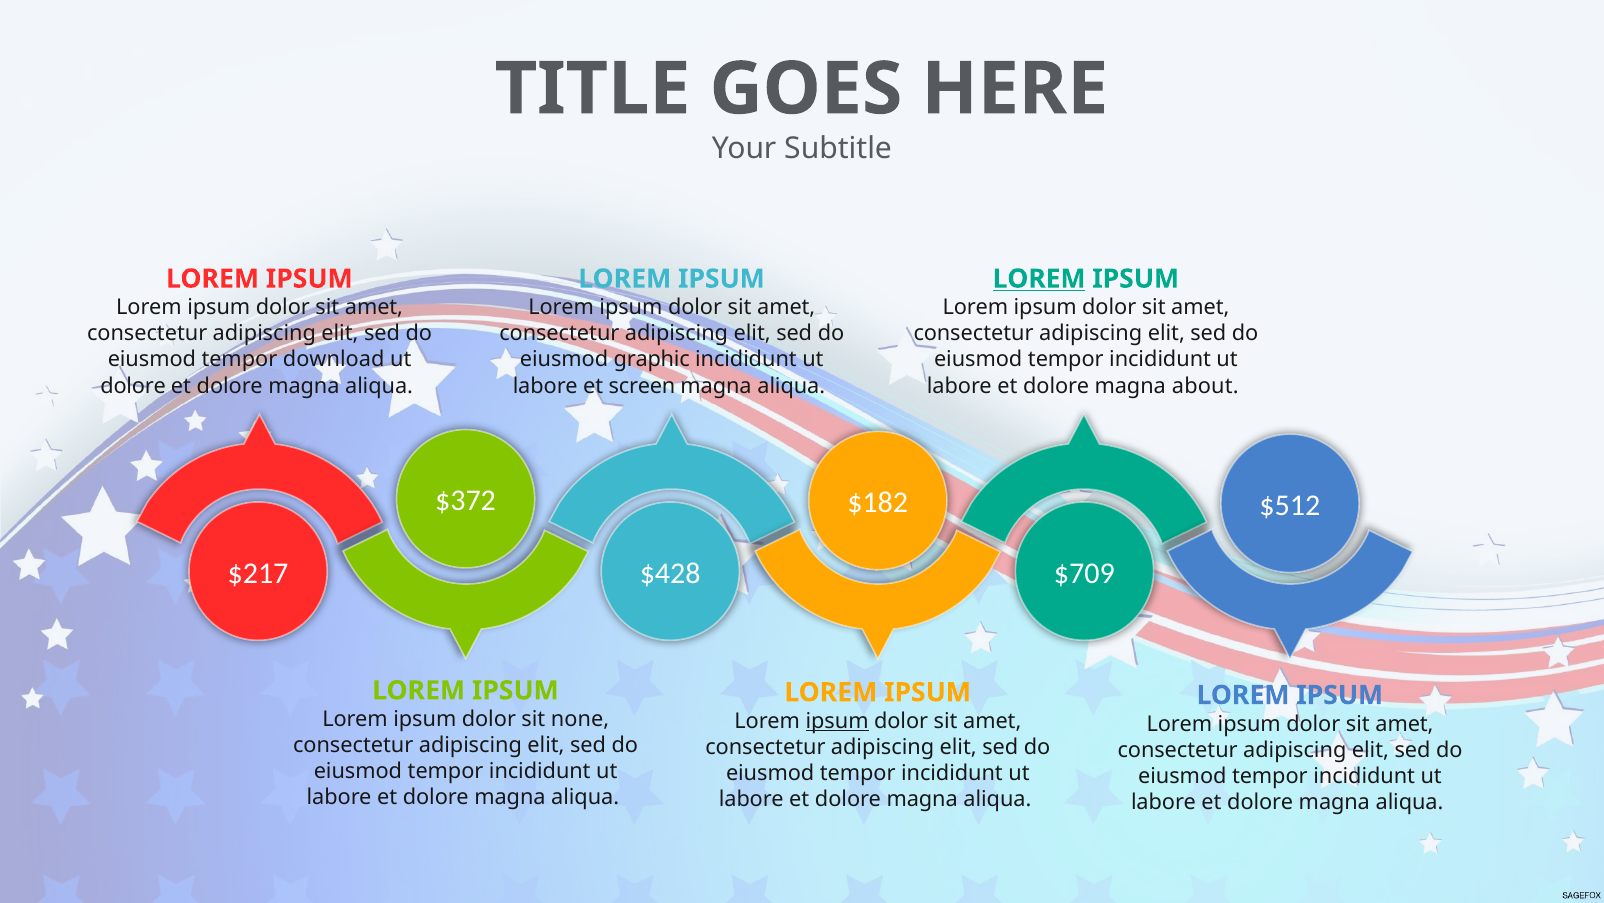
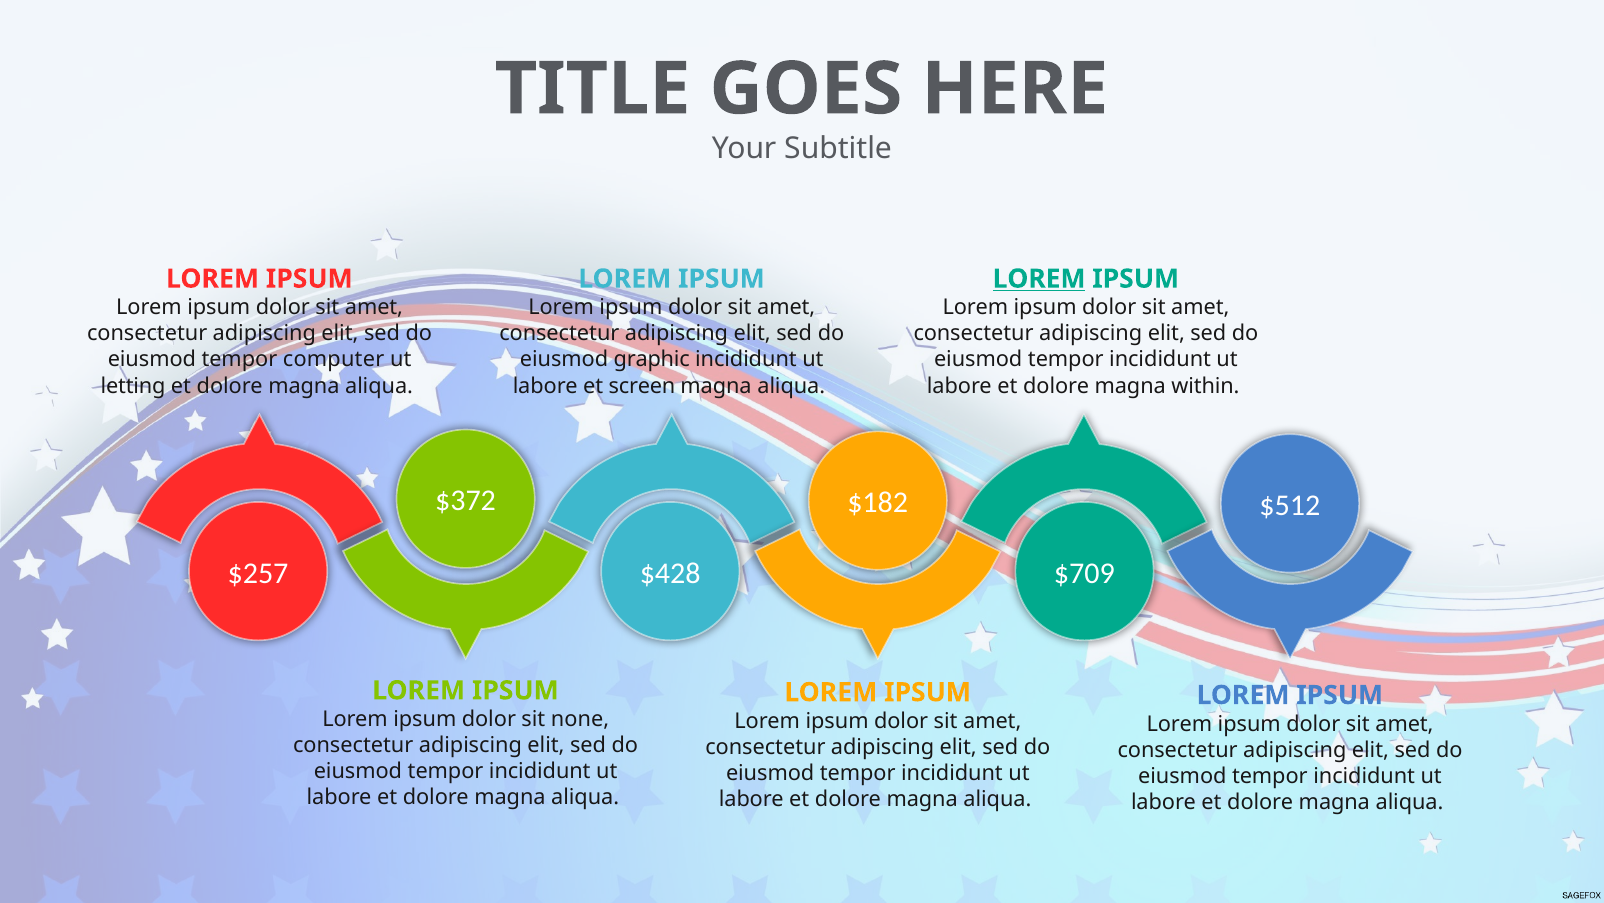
download: download -> computer
dolore at (133, 386): dolore -> letting
about: about -> within
$217: $217 -> $257
ipsum at (837, 721) underline: present -> none
